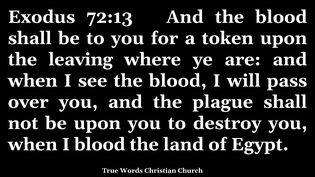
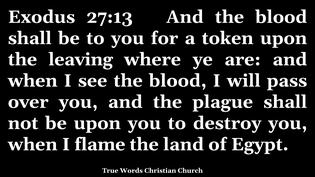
72:13: 72:13 -> 27:13
I blood: blood -> flame
